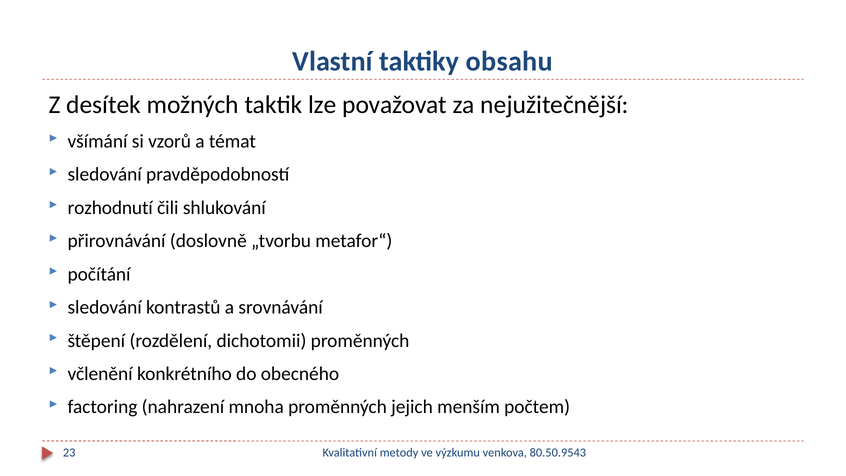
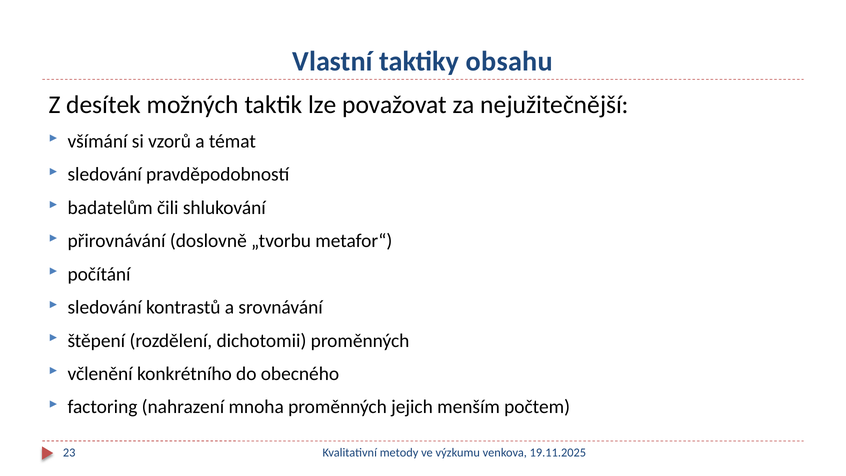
rozhodnutí: rozhodnutí -> badatelům
80.50.9543: 80.50.9543 -> 19.11.2025
